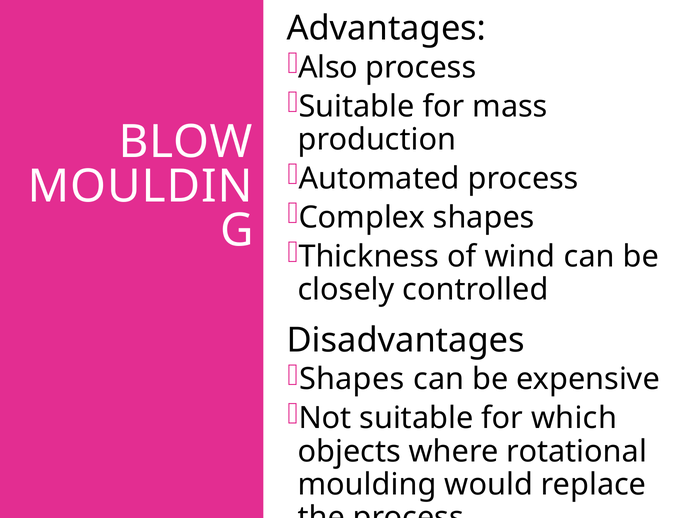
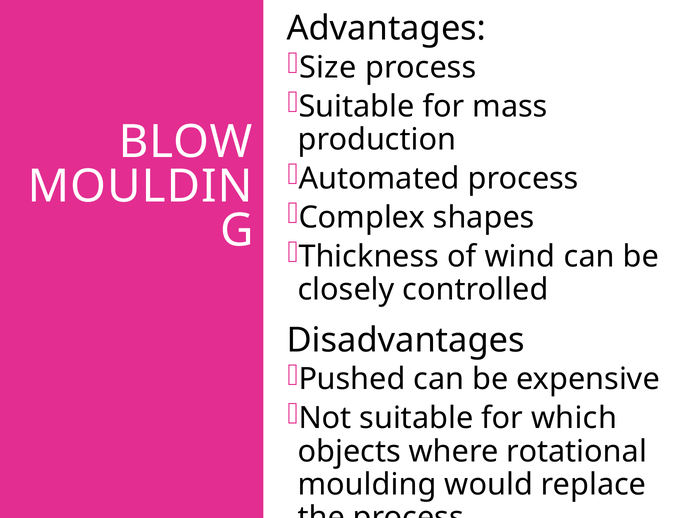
Also: Also -> Size
Shapes at (352, 379): Shapes -> Pushed
